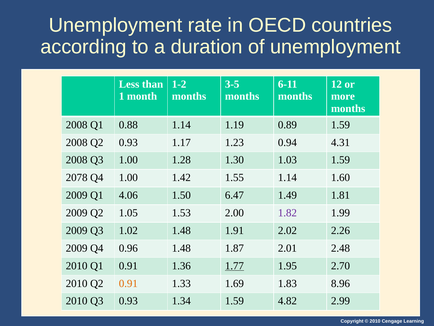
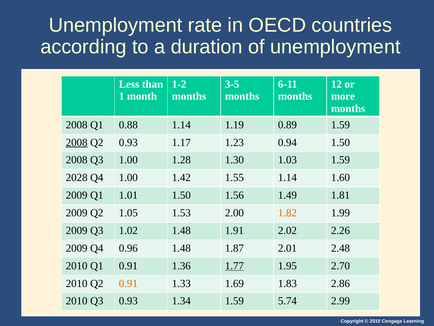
2008 at (77, 142) underline: none -> present
0.94 4.31: 4.31 -> 1.50
2078: 2078 -> 2028
4.06: 4.06 -> 1.01
6.47: 6.47 -> 1.56
1.82 colour: purple -> orange
8.96: 8.96 -> 2.86
4.82: 4.82 -> 5.74
